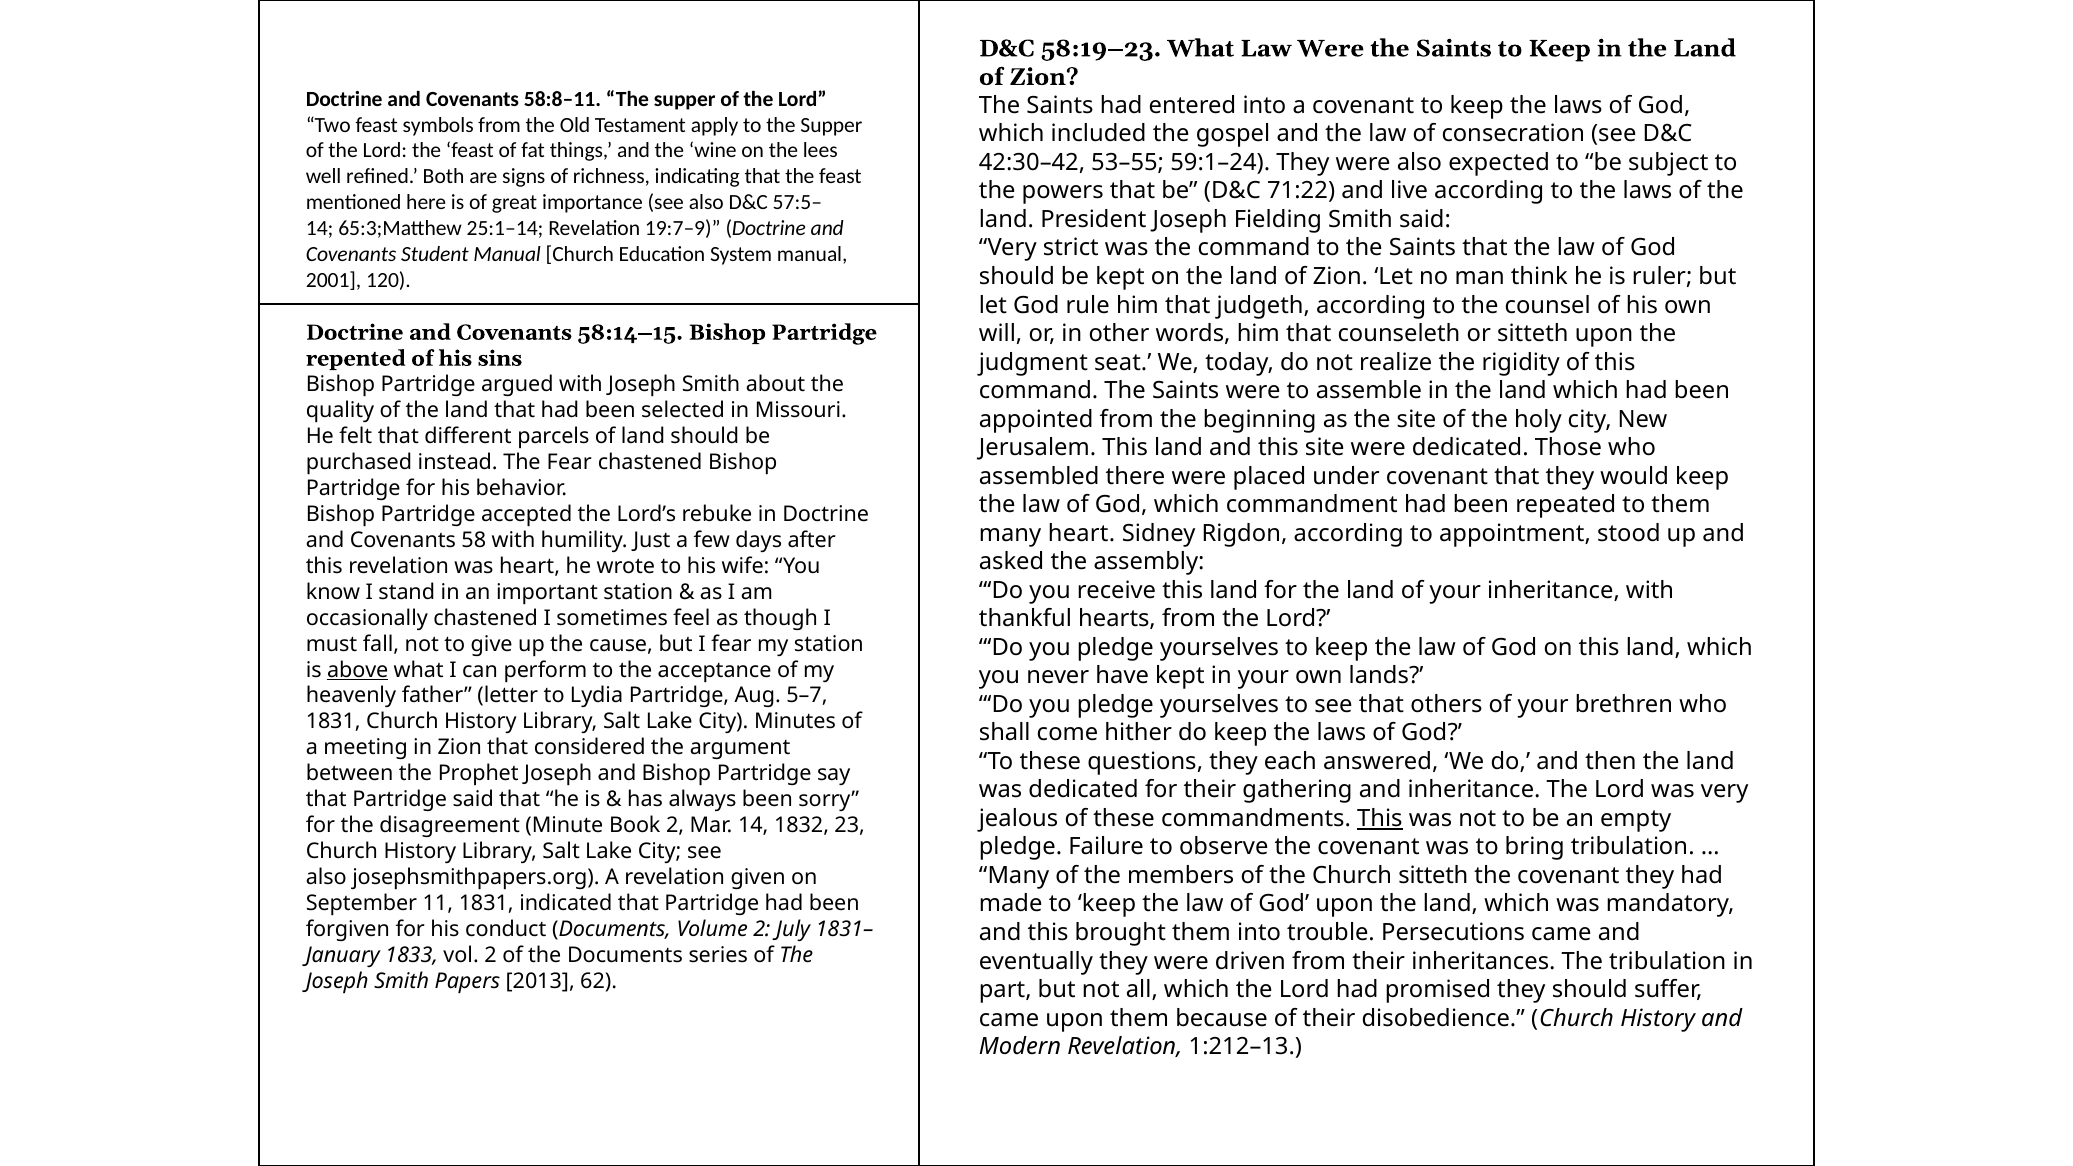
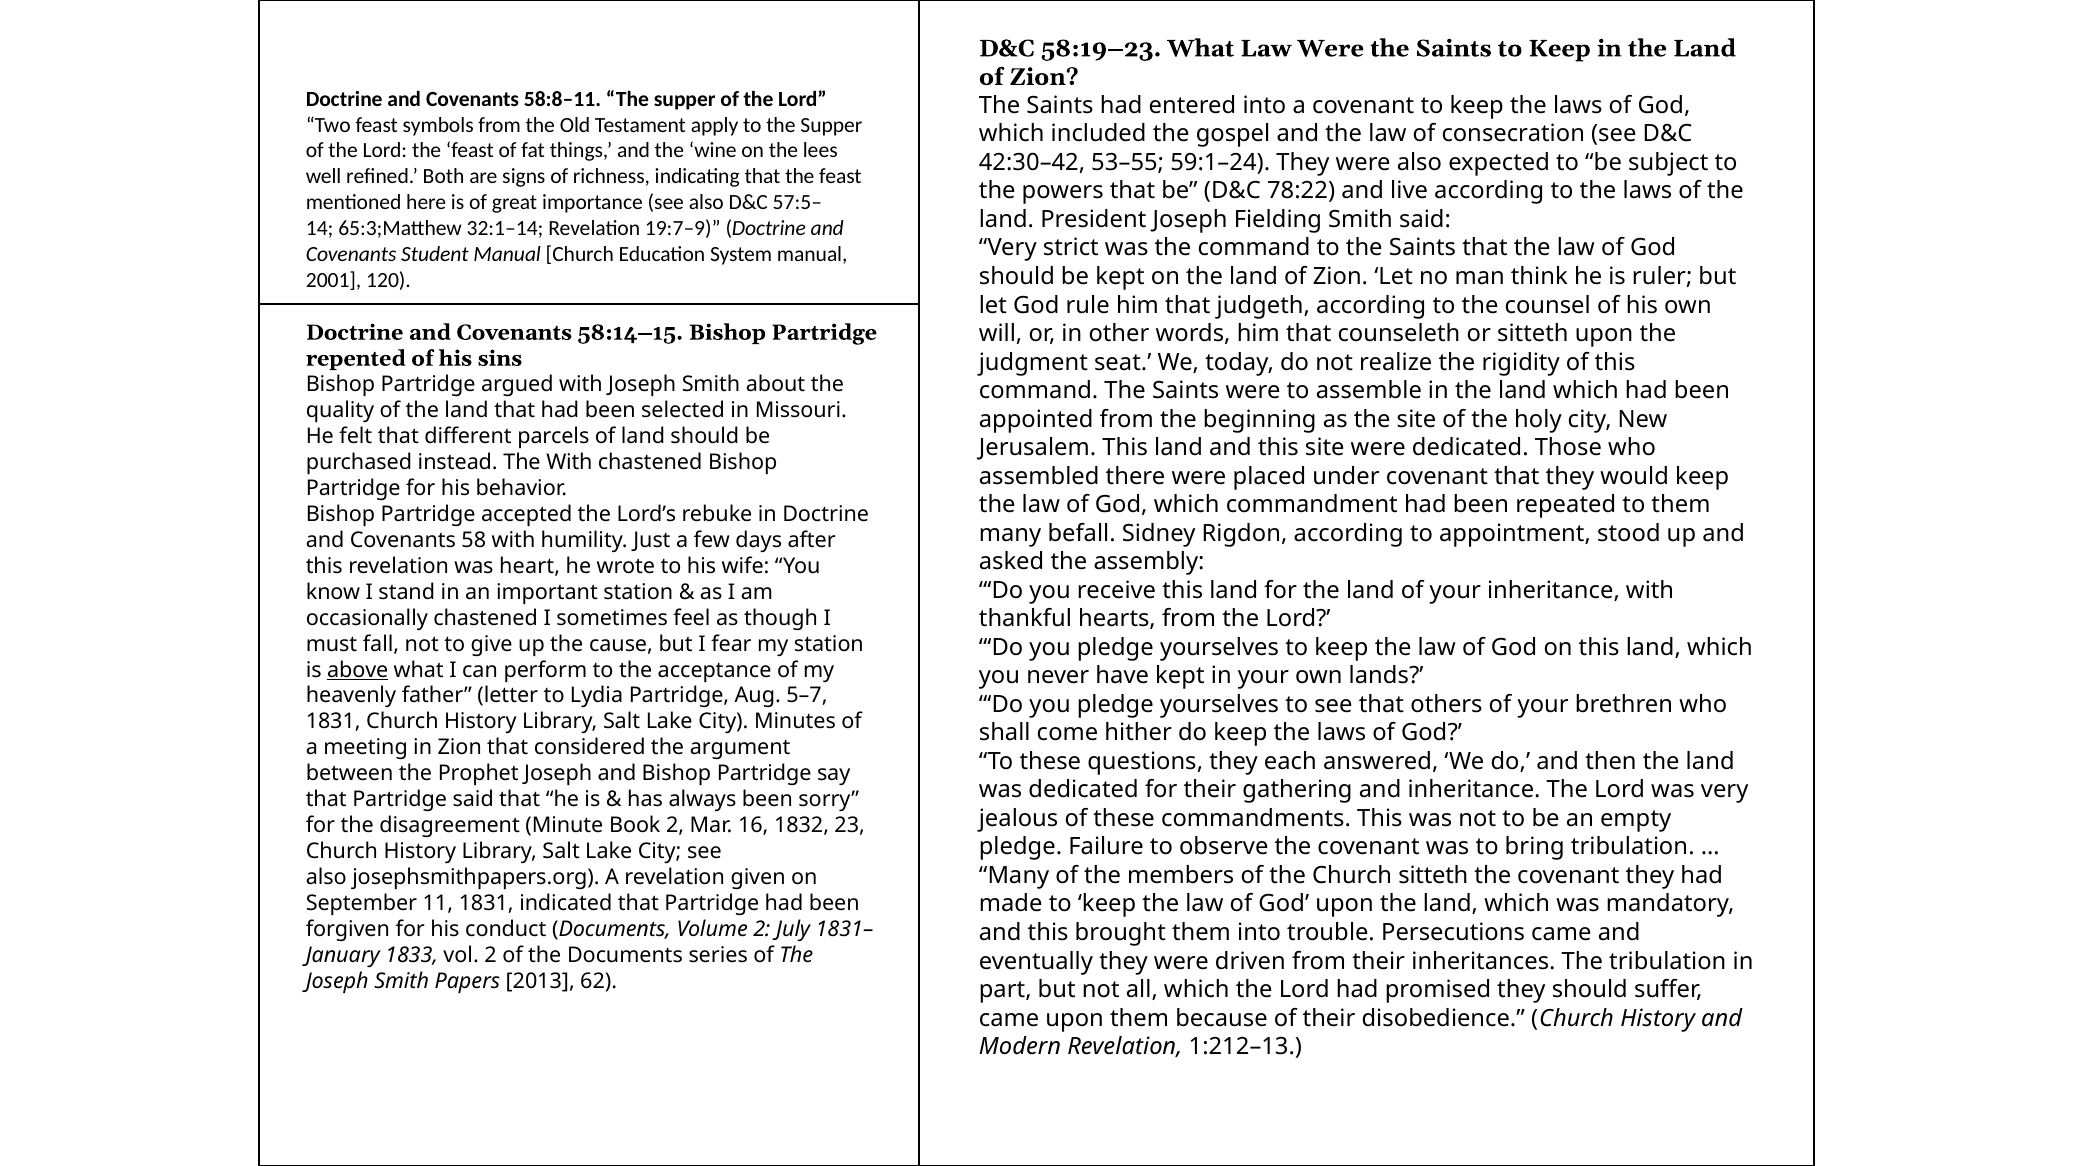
71:22: 71:22 -> 78:22
25:1–14: 25:1–14 -> 32:1–14
The Fear: Fear -> With
many heart: heart -> befall
This at (1380, 819) underline: present -> none
Mar 14: 14 -> 16
